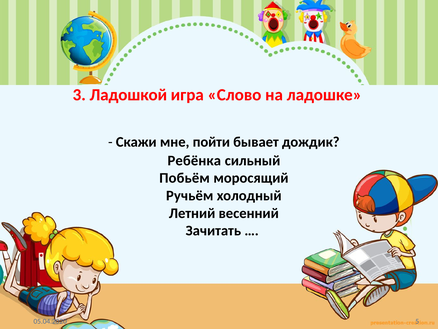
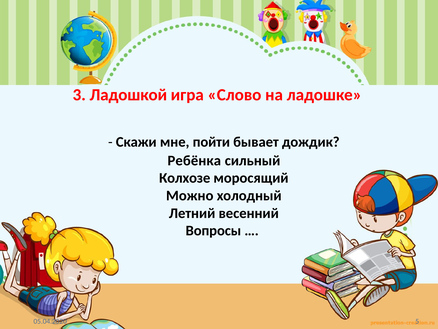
Побьём: Побьём -> Колхозе
Ручьём: Ручьём -> Можно
Зачитать: Зачитать -> Вопросы
